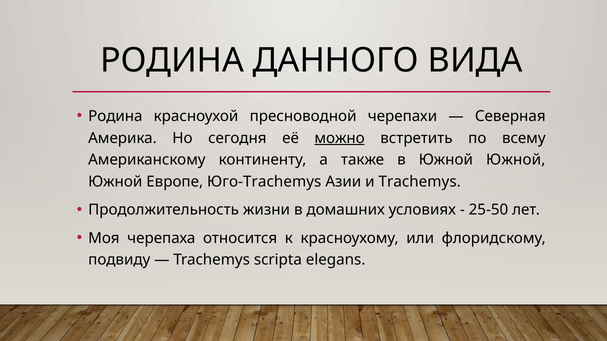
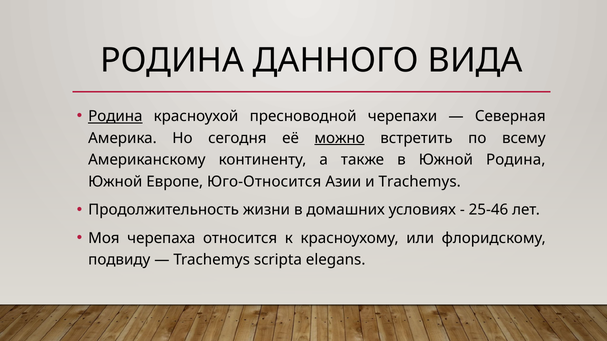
Родина at (115, 116) underline: none -> present
в Южной Южной: Южной -> Родина
Юго-Trachemys: Юго-Trachemys -> Юго-Относится
25-50: 25-50 -> 25-46
